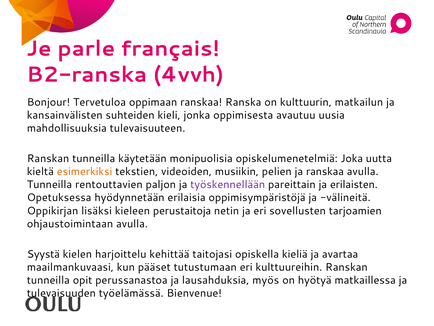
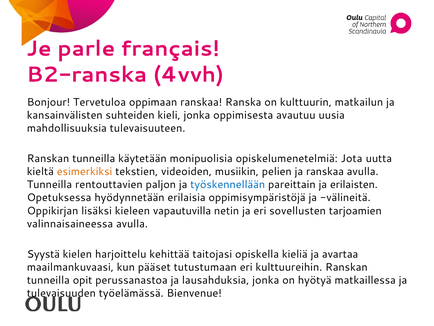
Joka: Joka -> Jota
työskennellään colour: purple -> blue
perustaitoja: perustaitoja -> vapautuvilla
ohjaustoimintaan: ohjaustoimintaan -> valinnaisaineessa
lausahduksia myös: myös -> jonka
